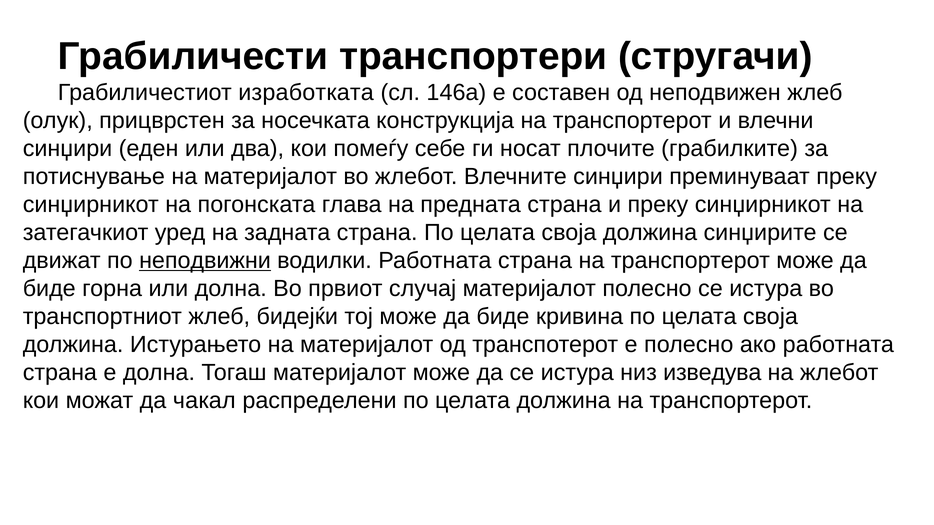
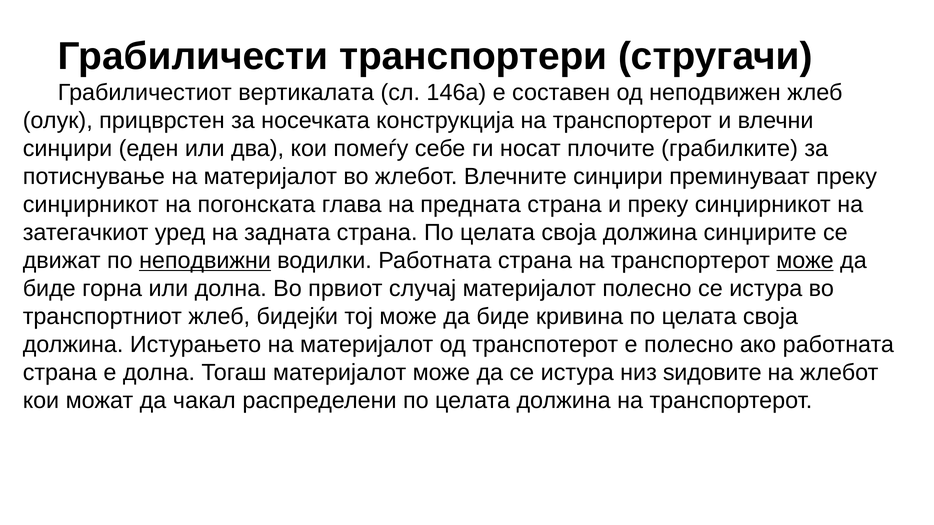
изработката: изработката -> вертикалата
може at (805, 261) underline: none -> present
изведува: изведува -> ѕидовите
